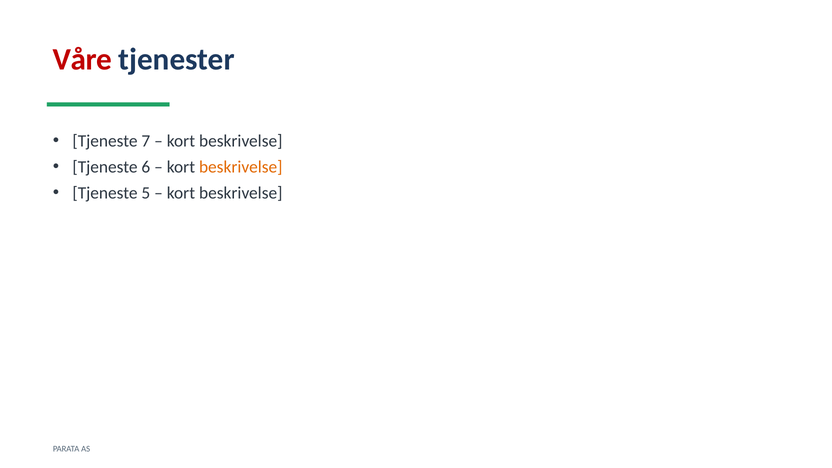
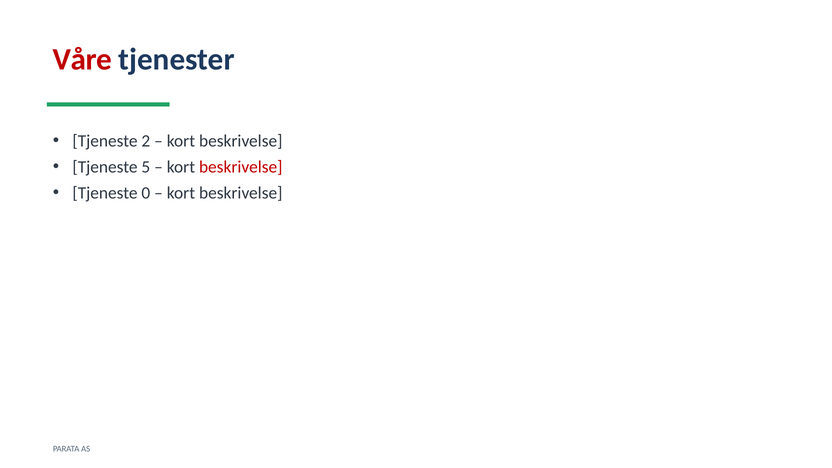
7: 7 -> 2
6: 6 -> 5
beskrivelse at (241, 167) colour: orange -> red
5: 5 -> 0
